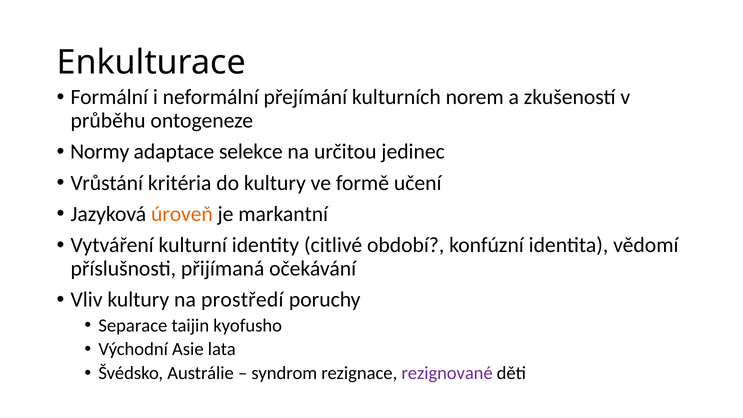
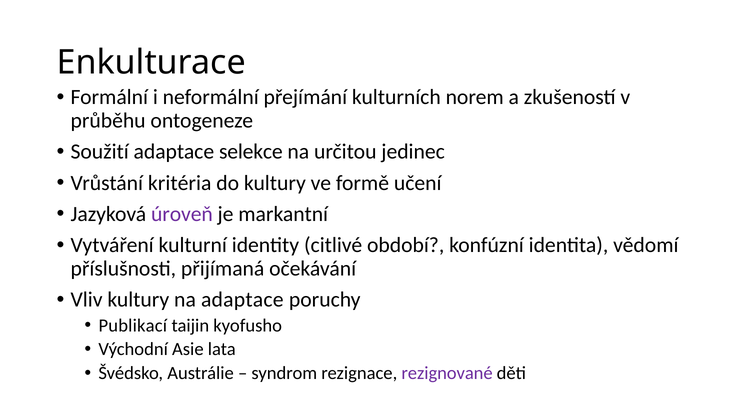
Normy: Normy -> Soužití
úroveň colour: orange -> purple
na prostředí: prostředí -> adaptace
Separace: Separace -> Publikací
